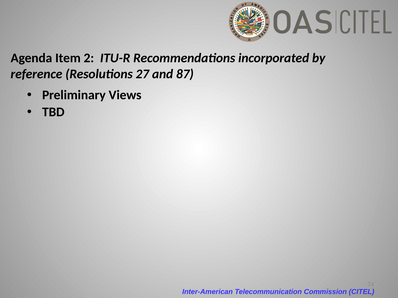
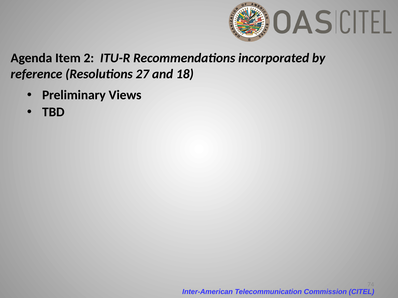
87: 87 -> 18
